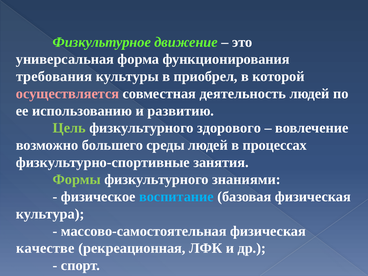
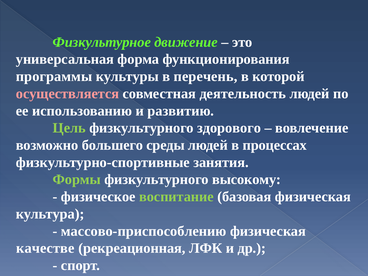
требования: требования -> программы
приобрел: приобрел -> перечень
знаниями: знаниями -> высокому
воспитание colour: light blue -> light green
массово-самостоятельная: массово-самостоятельная -> массово-приспособлению
